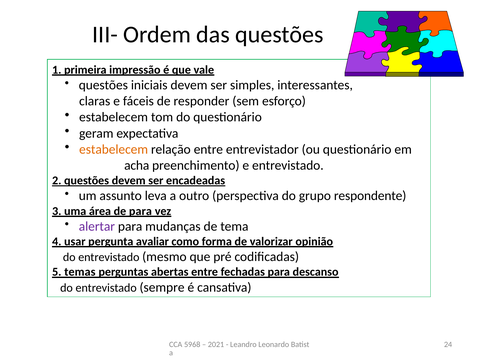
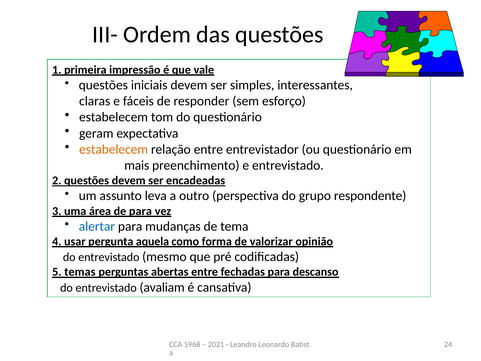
acha: acha -> mais
alertar colour: purple -> blue
avaliar: avaliar -> aquela
sempre: sempre -> avaliam
